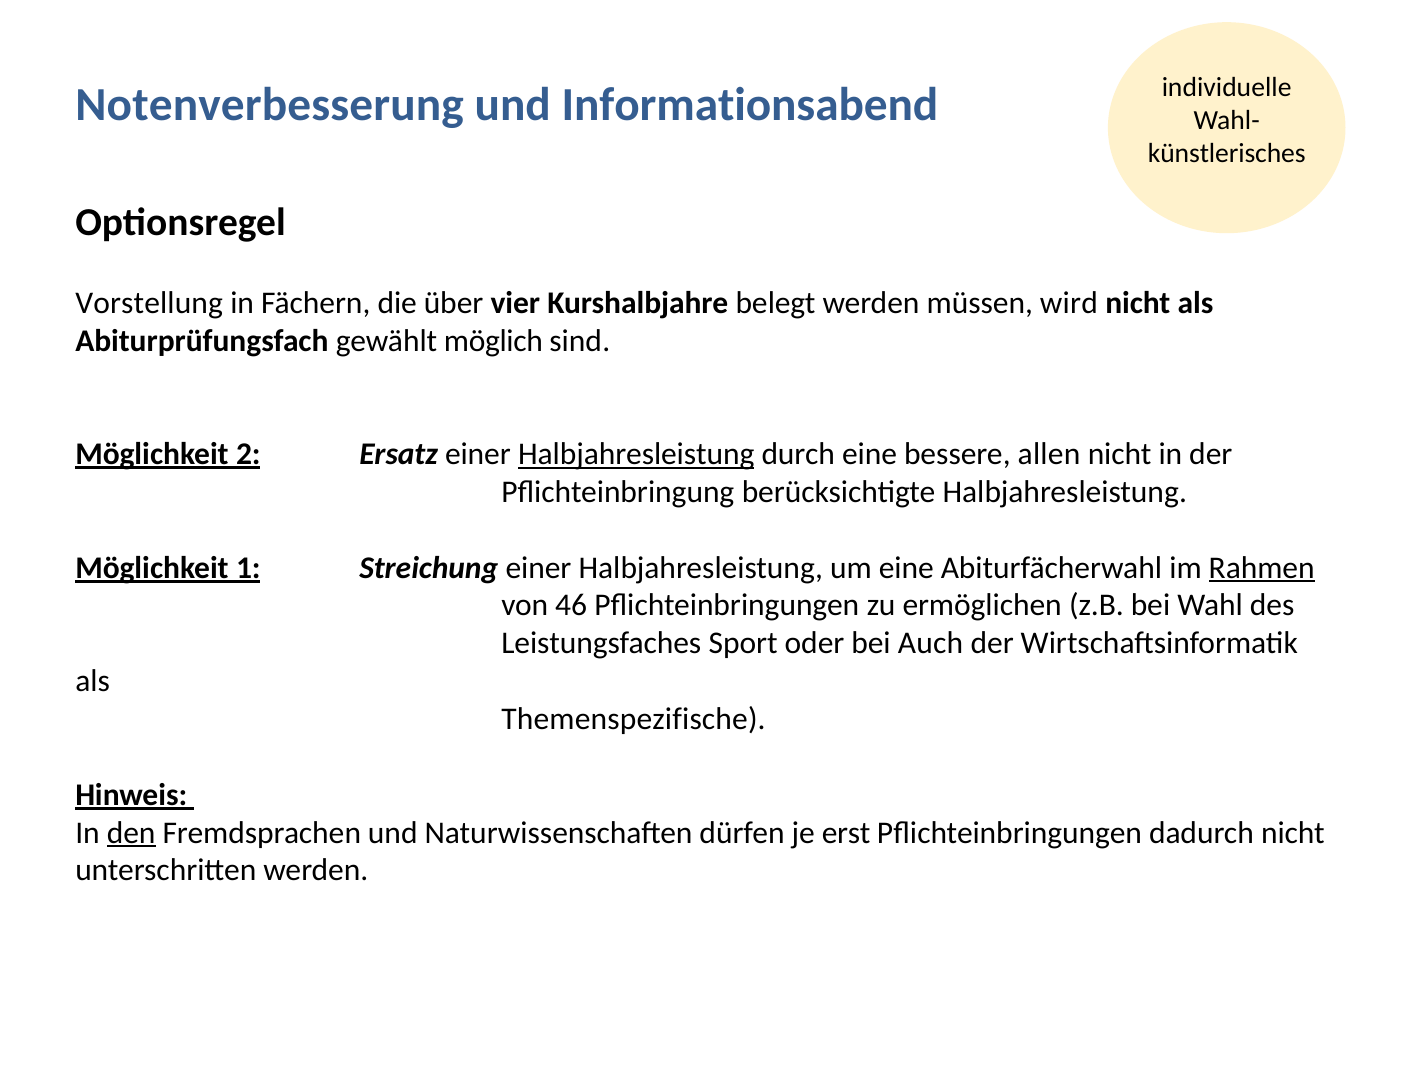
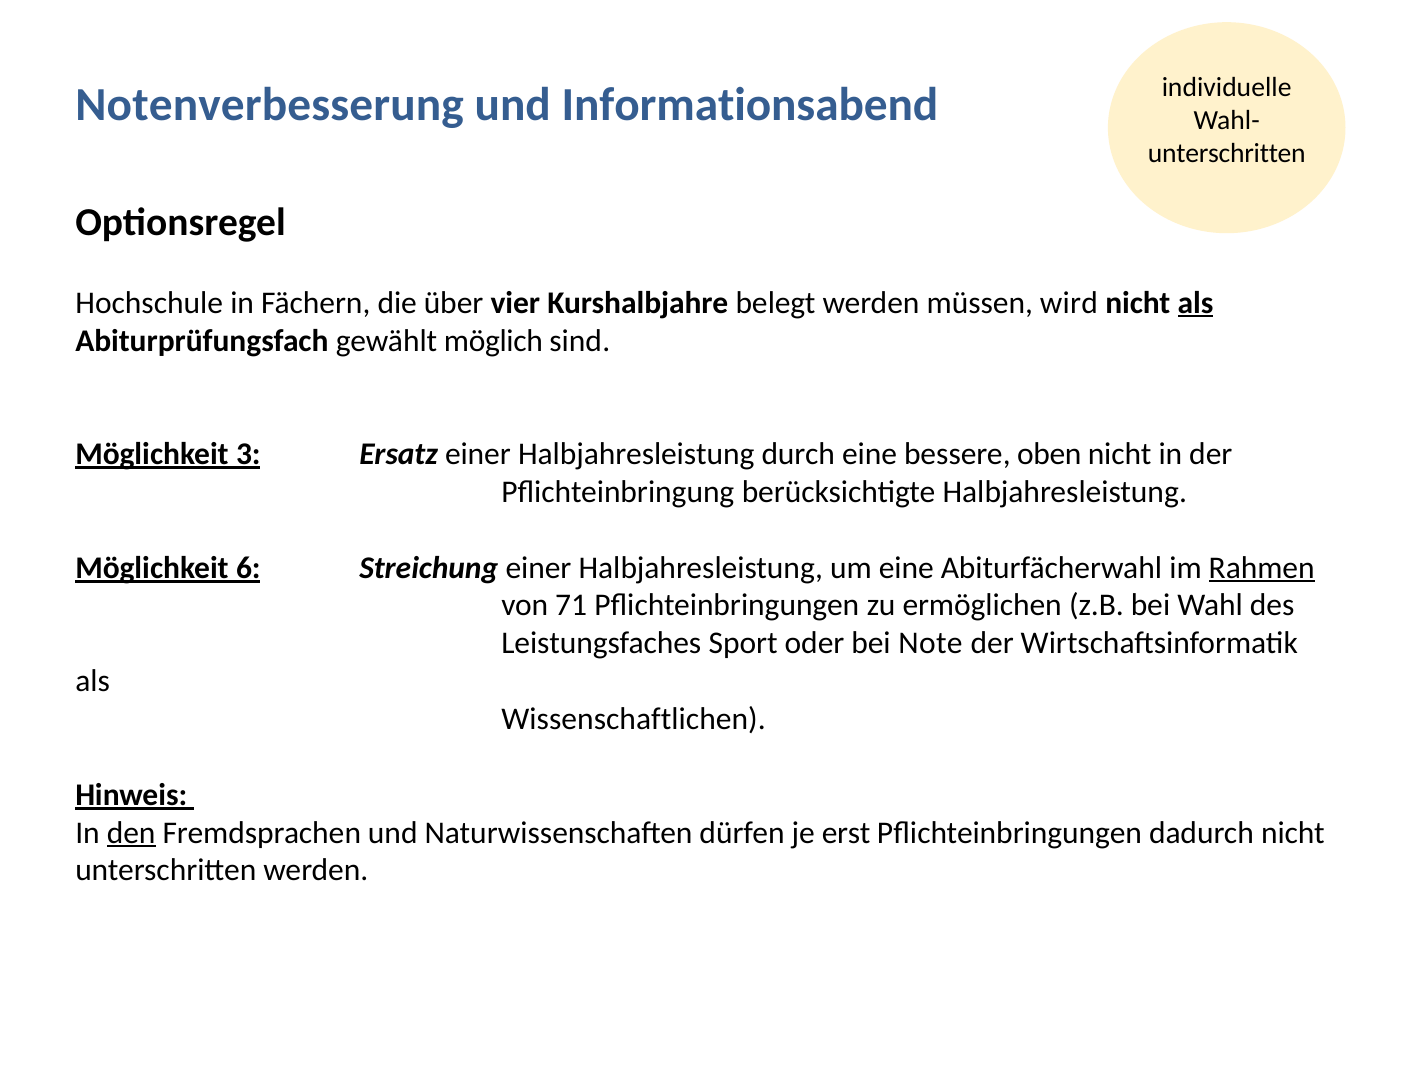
künstlerisches at (1227, 153): künstlerisches -> unterschritten
Vorstellung: Vorstellung -> Hochschule
als at (1195, 303) underline: none -> present
2: 2 -> 3
Halbjahresleistung at (636, 454) underline: present -> none
allen: allen -> oben
1: 1 -> 6
46: 46 -> 71
Auch: Auch -> Note
Themenspezifische: Themenspezifische -> Wissenschaftlichen
